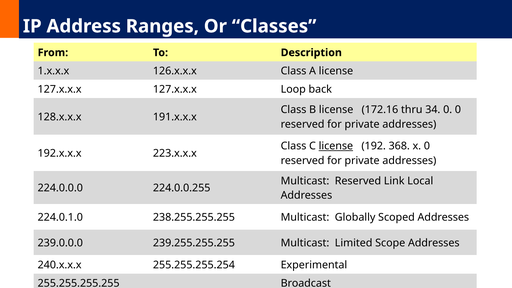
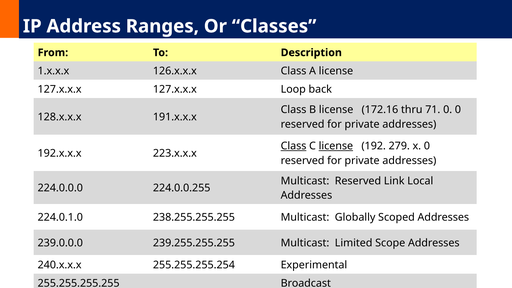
34: 34 -> 71
Class at (294, 146) underline: none -> present
368: 368 -> 279
